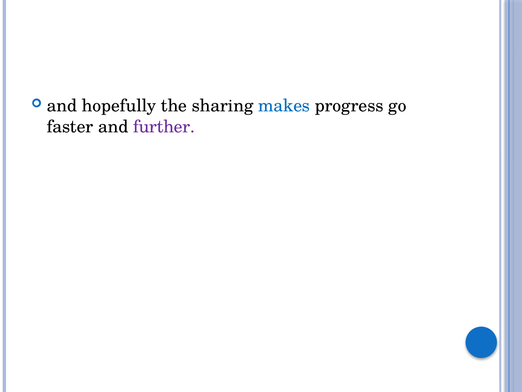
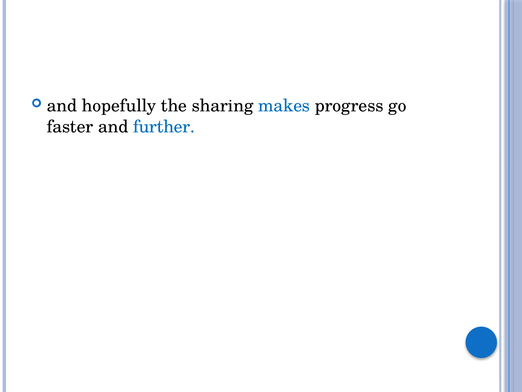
further colour: purple -> blue
